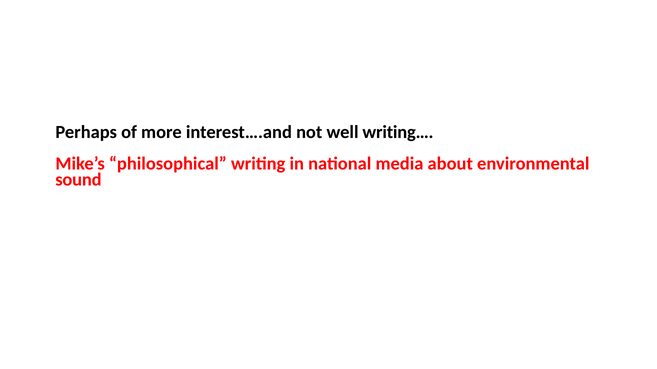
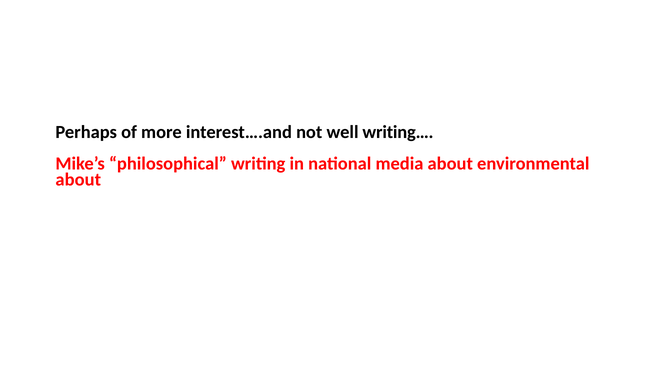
sound at (78, 180): sound -> about
